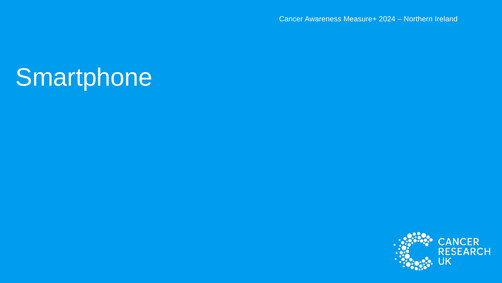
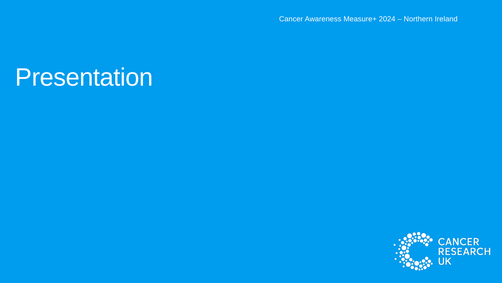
Smartphone: Smartphone -> Presentation
